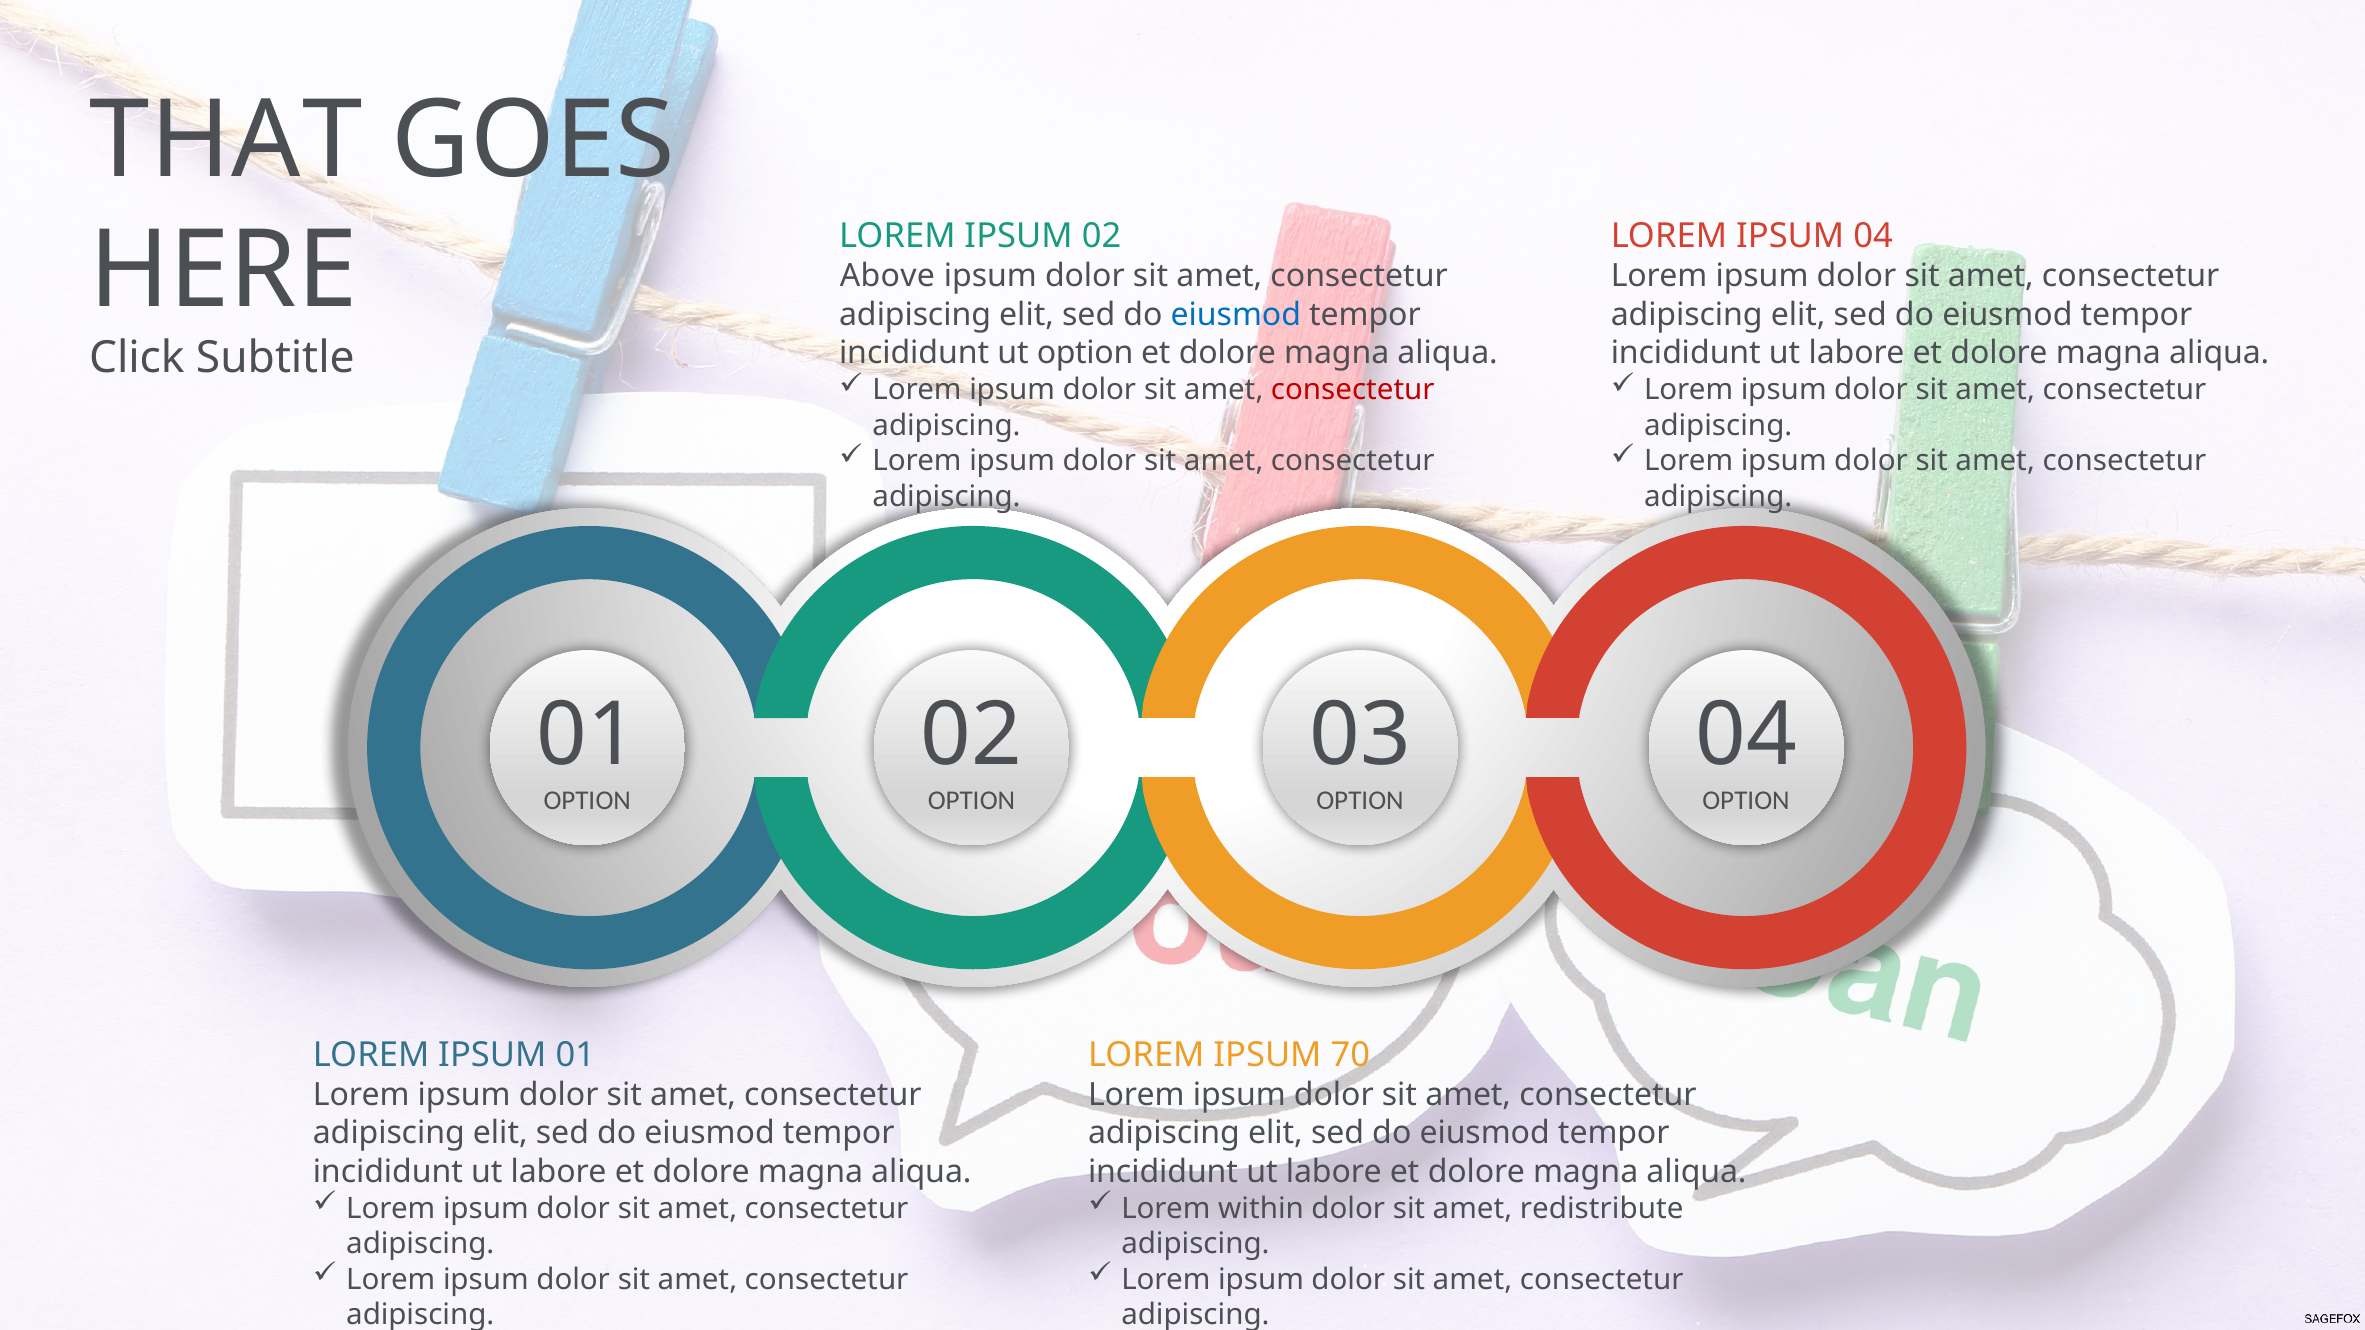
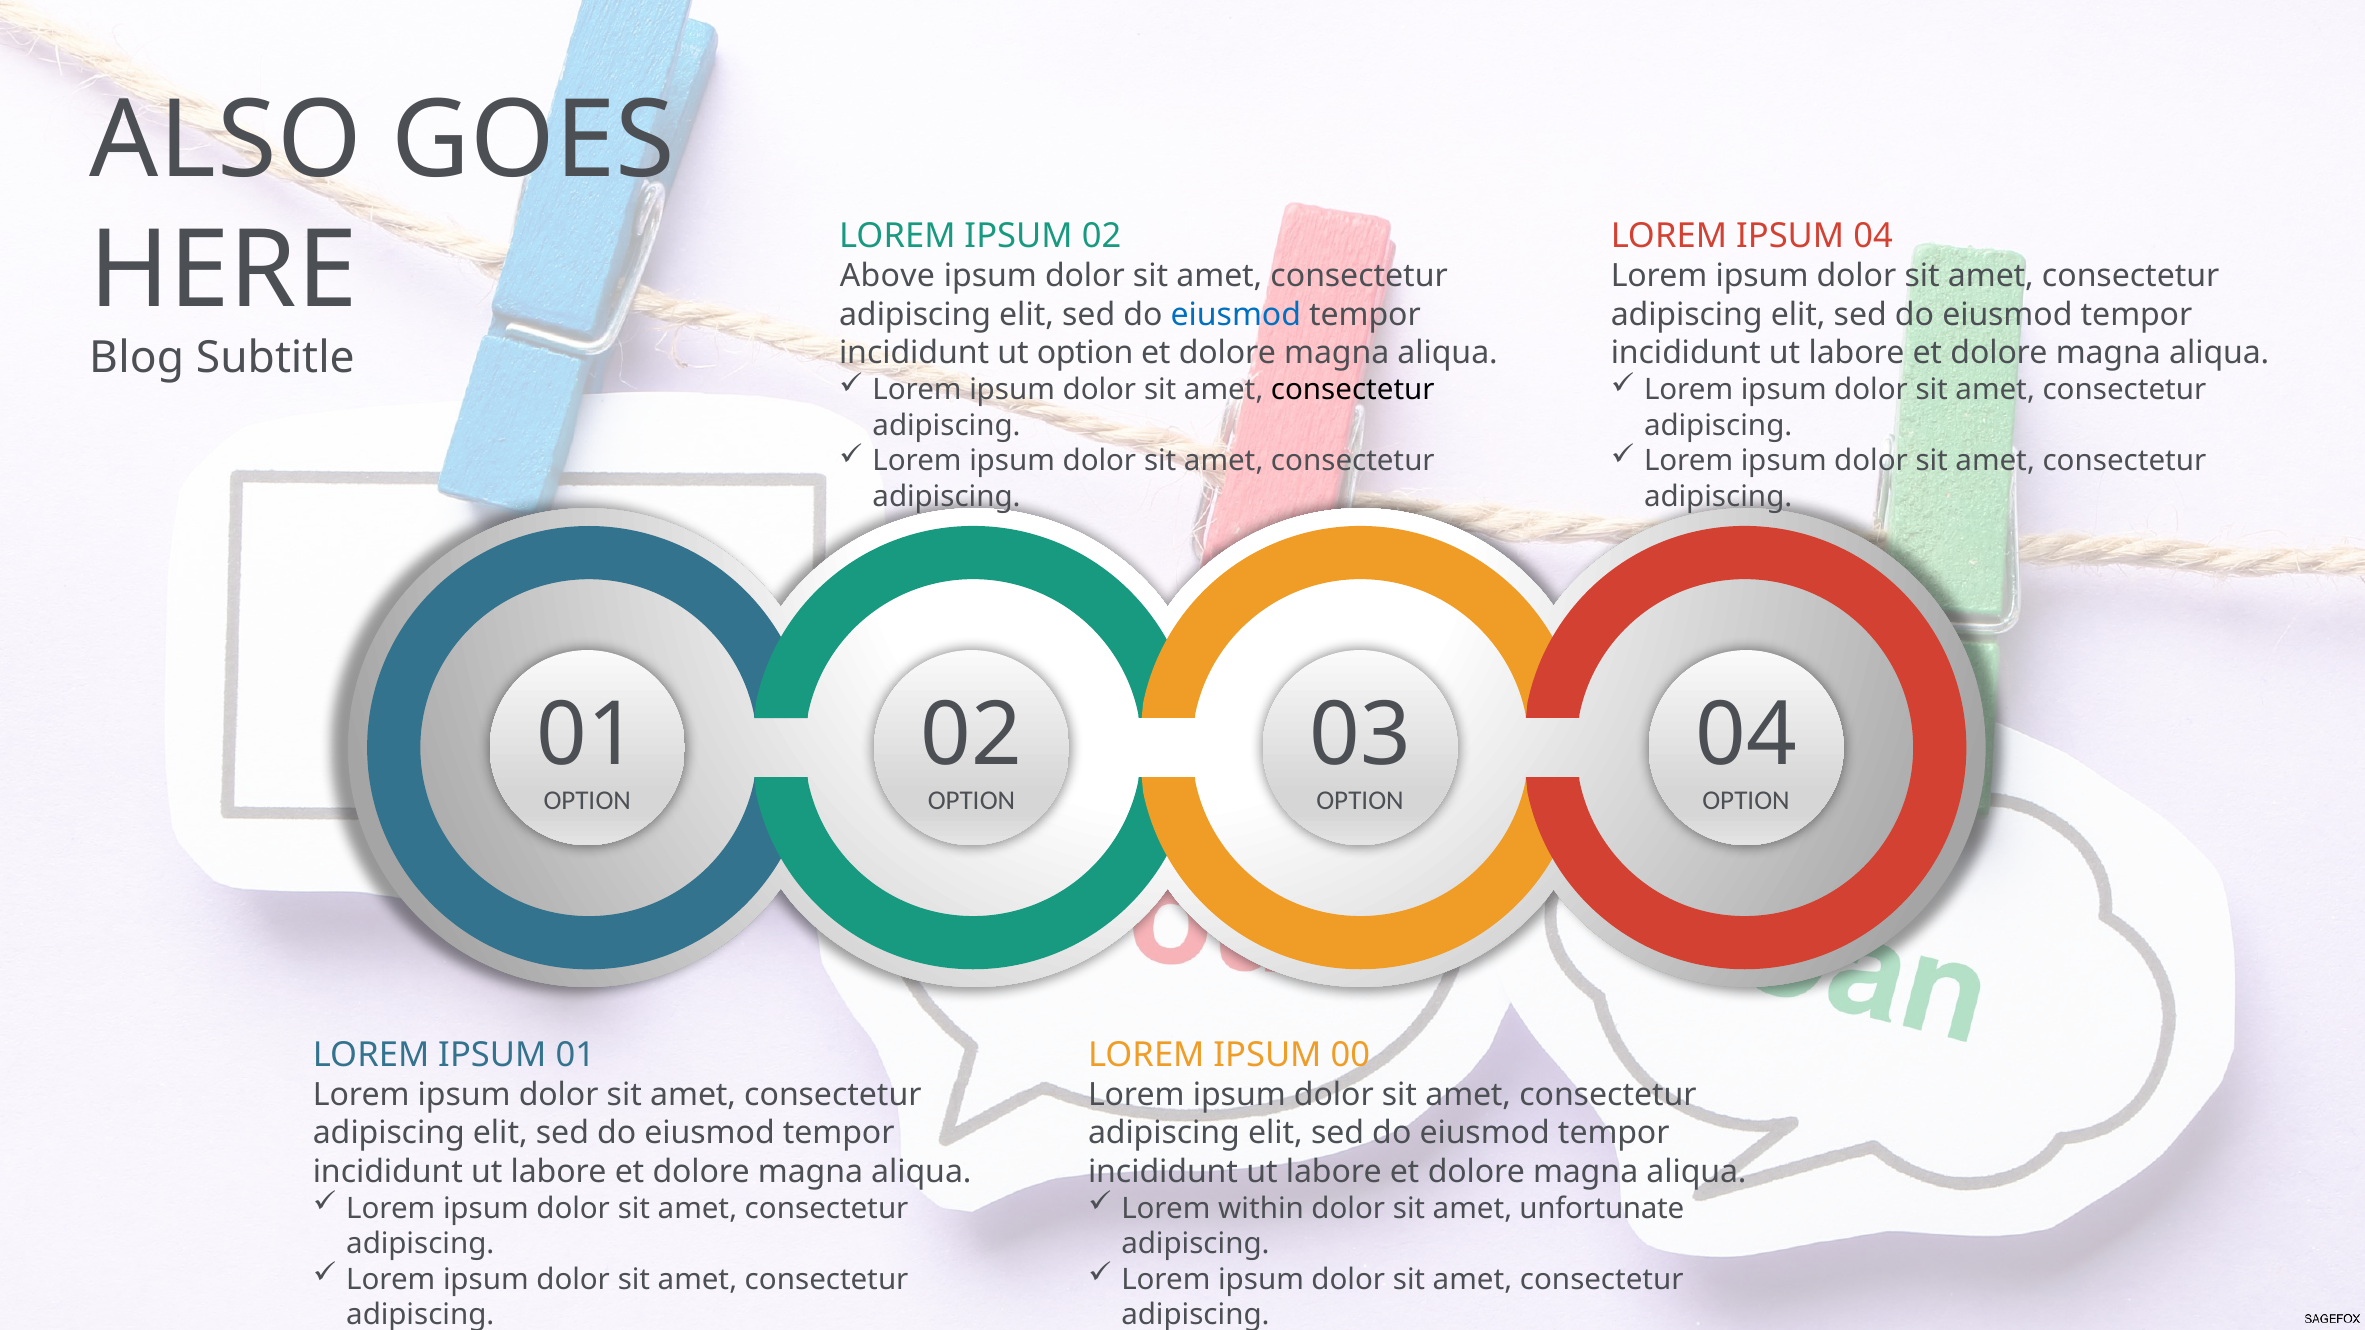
THAT: THAT -> ALSO
Click: Click -> Blog
consectetur at (1353, 390) colour: red -> black
70: 70 -> 00
redistribute: redistribute -> unfortunate
